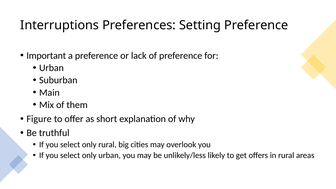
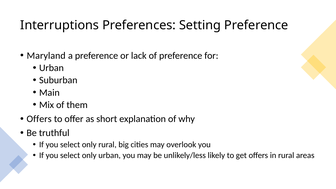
Important: Important -> Maryland
Figure at (39, 119): Figure -> Offers
